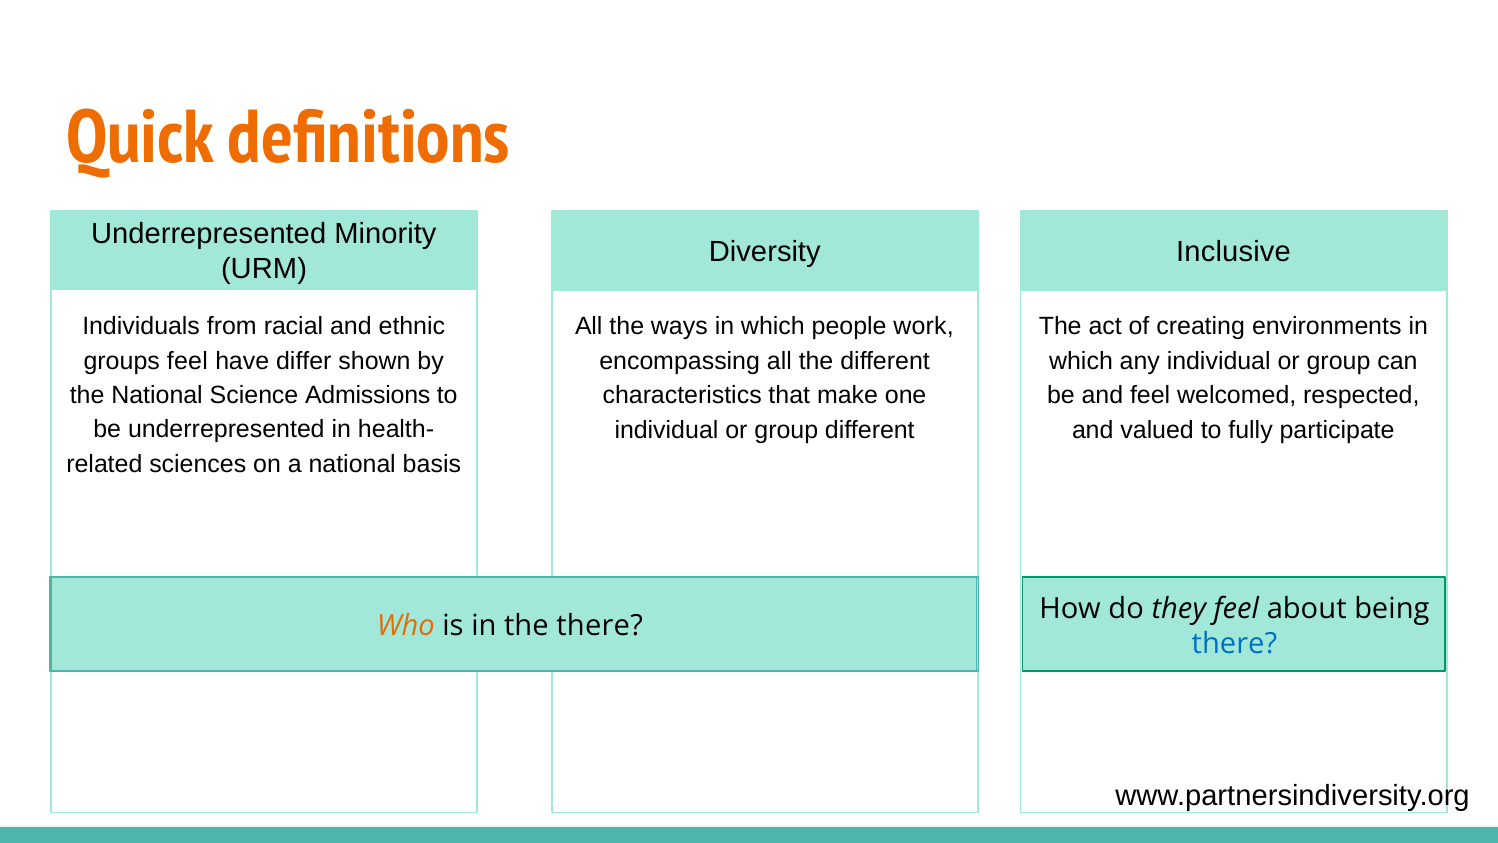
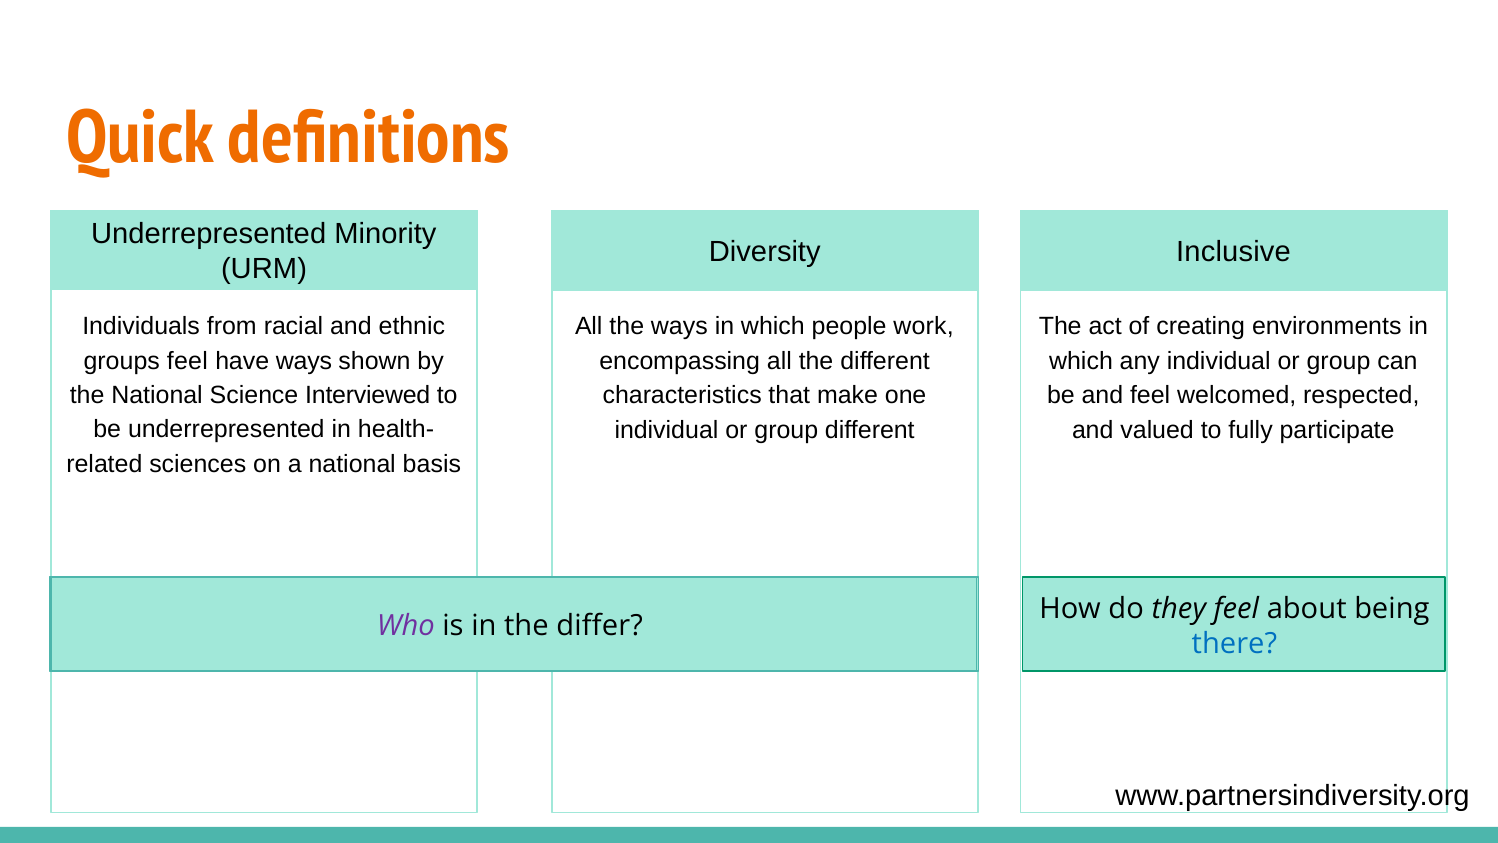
have differ: differ -> ways
Admissions: Admissions -> Interviewed
Who colour: orange -> purple
the there: there -> differ
